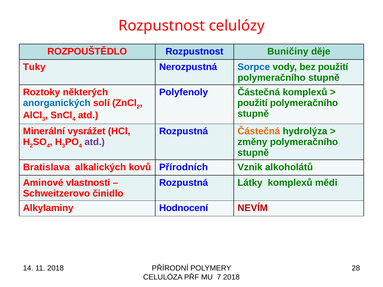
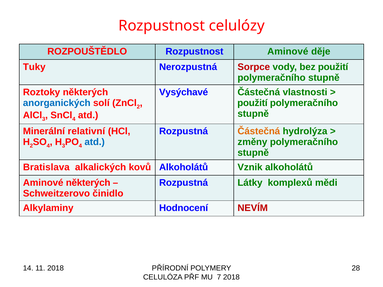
Rozpustnost Buničiny: Buničiny -> Aminové
Sorpce colour: blue -> red
Polyfenoly: Polyfenoly -> Vysýchavé
Částečná komplexů: komplexů -> vlastnosti
vysrážet: vysrážet -> relativní
atd at (95, 142) colour: purple -> blue
kovů Přírodních: Přírodních -> Alkoholátů
Aminové vlastnosti: vlastnosti -> některých
